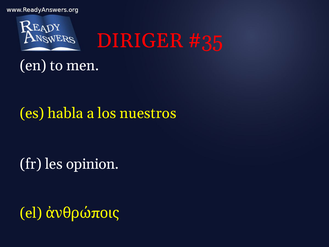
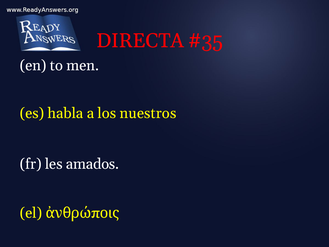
DIRIGER: DIRIGER -> DIRECTA
opinion: opinion -> amados
